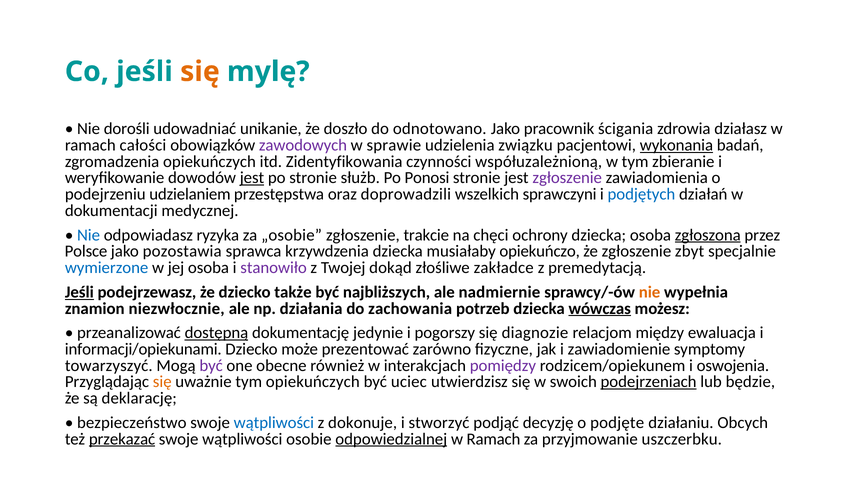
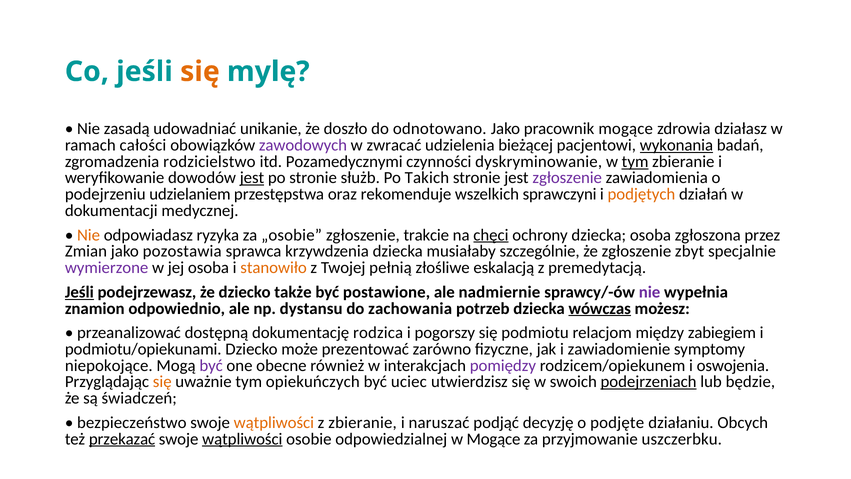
dorośli: dorośli -> zasadą
pracownik ścigania: ścigania -> mogące
sprawie: sprawie -> zwracać
związku: związku -> bieżącej
zgromadzenia opiekuńczych: opiekuńczych -> rodzicielstwo
Zidentyfikowania: Zidentyfikowania -> Pozamedycznymi
współuzależnioną: współuzależnioną -> dyskryminowanie
tym at (635, 161) underline: none -> present
Ponosi: Ponosi -> Takich
doprowadzili: doprowadzili -> rekomenduje
podjętych colour: blue -> orange
Nie at (89, 235) colour: blue -> orange
chęci underline: none -> present
zgłoszona underline: present -> none
Polsce: Polsce -> Zmian
opiekuńczo: opiekuńczo -> szczególnie
wymierzone colour: blue -> purple
stanowiło colour: purple -> orange
dokąd: dokąd -> pełnią
zakładce: zakładce -> eskalacją
najbliższych: najbliższych -> postawione
nie at (650, 292) colour: orange -> purple
niezwłocznie: niezwłocznie -> odpowiednio
działania: działania -> dystansu
dostępną underline: present -> none
jedynie: jedynie -> rodzica
diagnozie: diagnozie -> podmiotu
ewaluacja: ewaluacja -> zabiegiem
informacji/opiekunami: informacji/opiekunami -> podmiotu/opiekunami
towarzyszyć: towarzyszyć -> niepokojące
deklarację: deklarację -> świadczeń
wątpliwości at (274, 422) colour: blue -> orange
z dokonuje: dokonuje -> zbieranie
stworzyć: stworzyć -> naruszać
wątpliwości at (242, 439) underline: none -> present
odpowiedzialnej underline: present -> none
Ramach at (493, 439): Ramach -> Mogące
